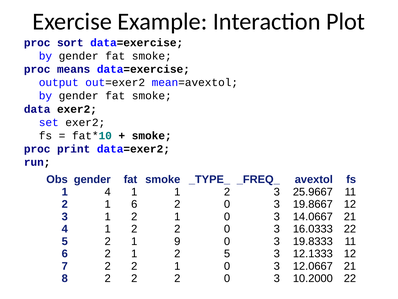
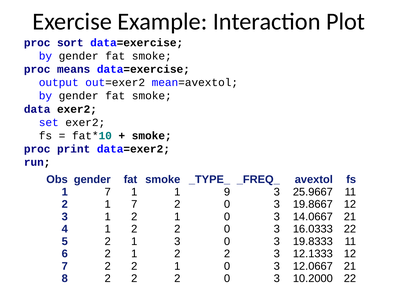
4 at (108, 192): 4 -> 7
1 1 2: 2 -> 9
2 1 6: 6 -> 7
1 9: 9 -> 3
2 1 2 5: 5 -> 2
